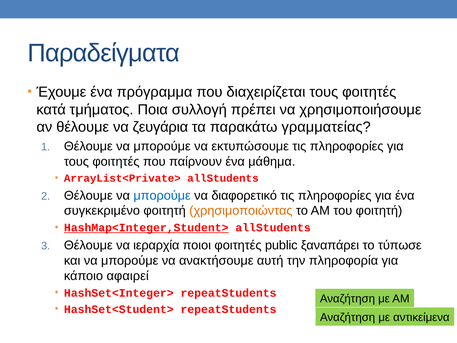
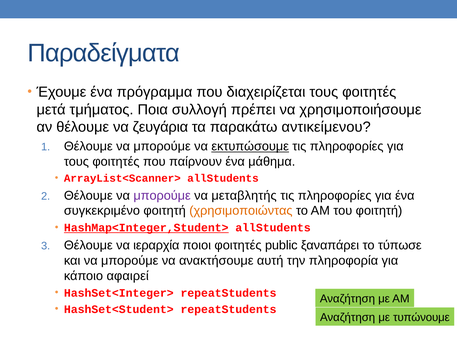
κατά: κατά -> μετά
γραμματείας: γραμματείας -> αντικείμενου
εκτυπώσουμε underline: none -> present
ArrayList<Private>: ArrayList<Private> -> ArrayList<Scanner>
μπορούμε at (162, 195) colour: blue -> purple
διαφορετικό: διαφορετικό -> μεταβλητής
αντικείμενα: αντικείμενα -> τυπώνουμε
